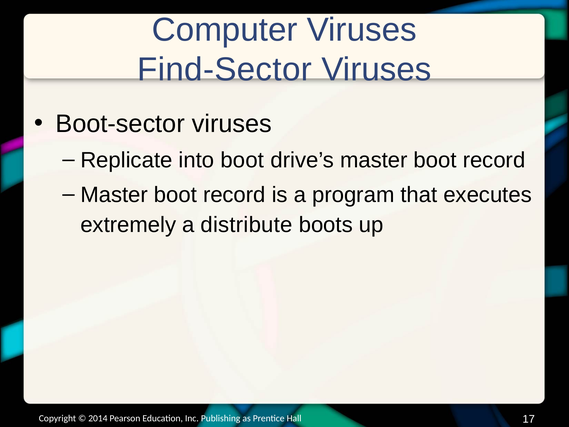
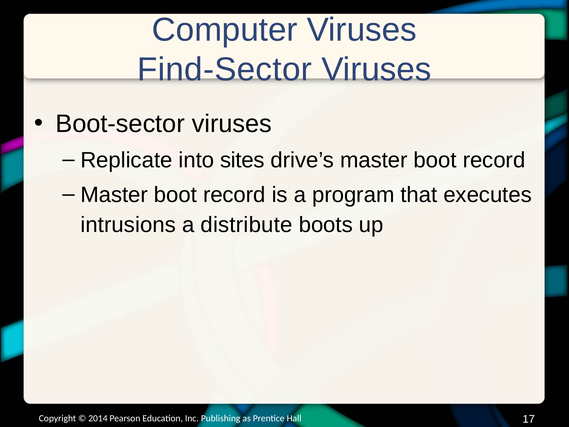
into boot: boot -> sites
extremely: extremely -> intrusions
